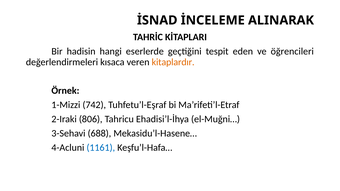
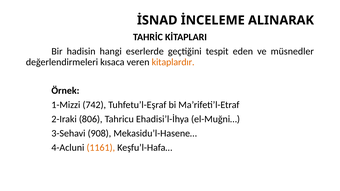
öğrencileri: öğrencileri -> müsnedler
688: 688 -> 908
1161 colour: blue -> orange
